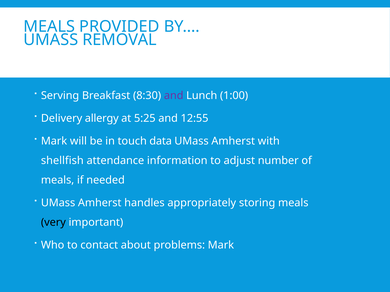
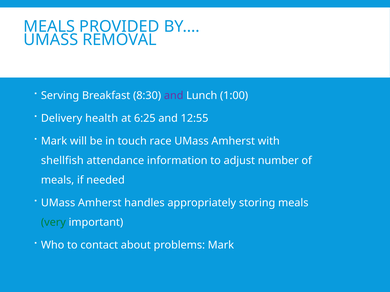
allergy: allergy -> health
5:25: 5:25 -> 6:25
data: data -> race
very colour: black -> green
